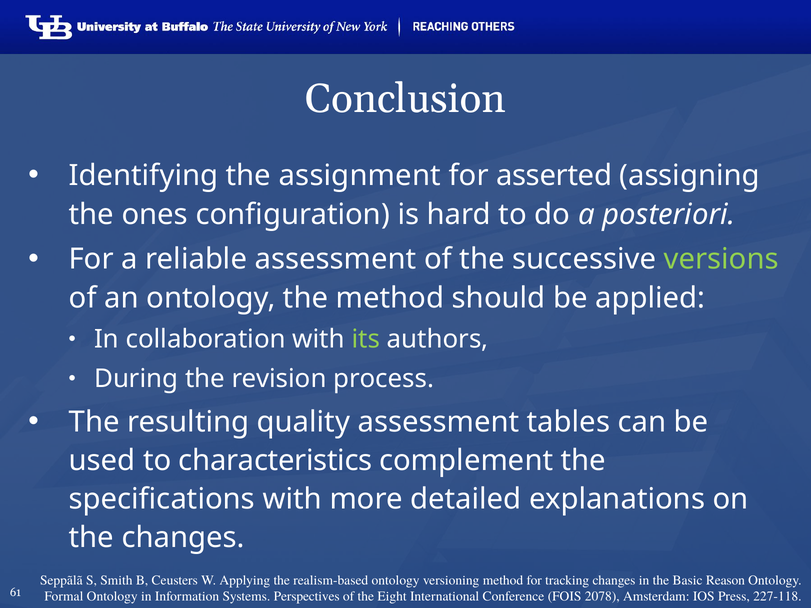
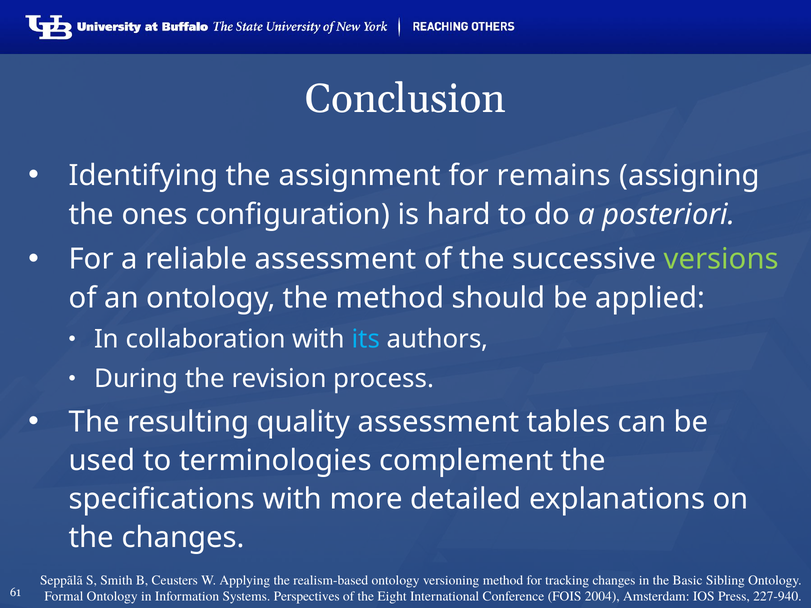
asserted: asserted -> remains
its colour: light green -> light blue
characteristics: characteristics -> terminologies
Reason: Reason -> Sibling
2078: 2078 -> 2004
227-118: 227-118 -> 227-940
